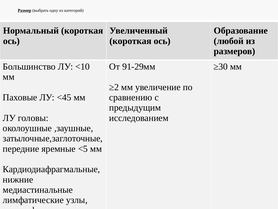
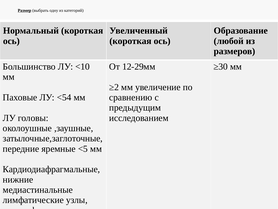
91-29мм: 91-29мм -> 12-29мм
<45: <45 -> <54
